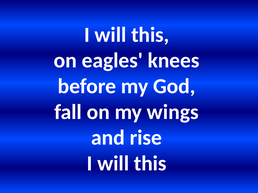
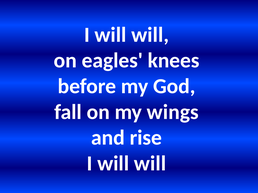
this at (150, 35): this -> will
this at (150, 164): this -> will
